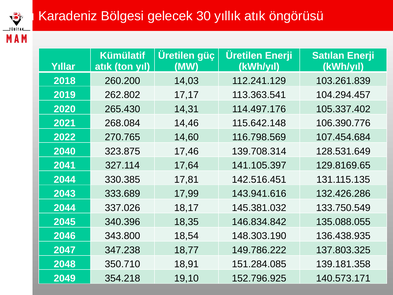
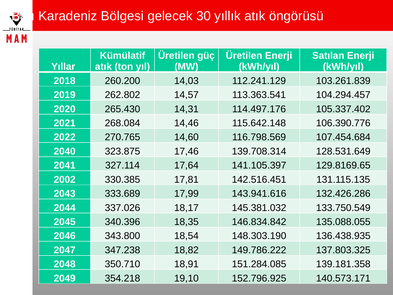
17,17: 17,17 -> 14,57
2044 at (65, 179): 2044 -> 2002
18,77: 18,77 -> 18,82
